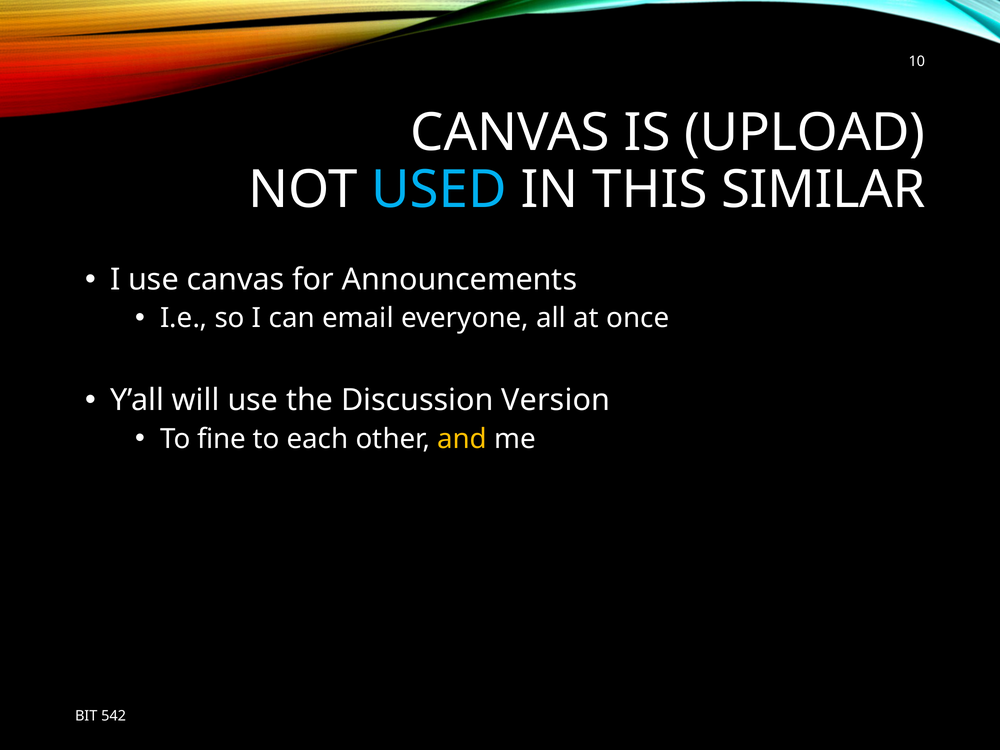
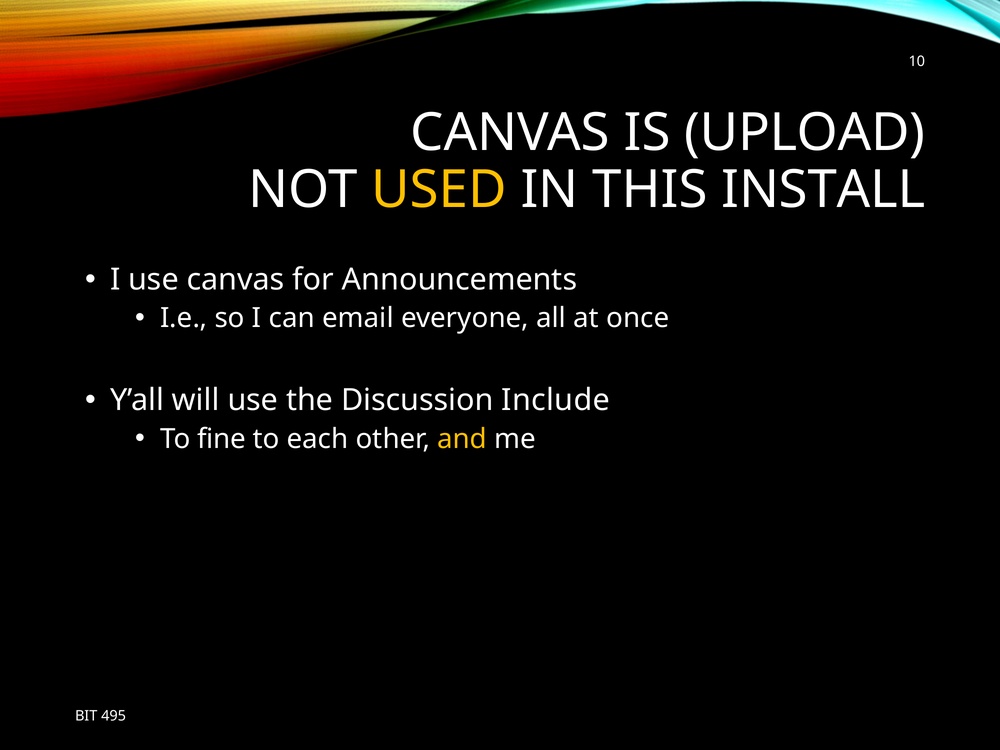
USED colour: light blue -> yellow
SIMILAR: SIMILAR -> INSTALL
Version: Version -> Include
542: 542 -> 495
